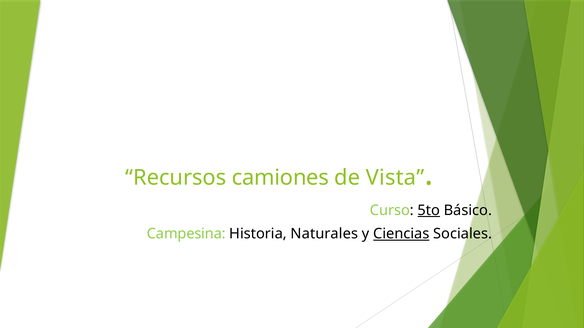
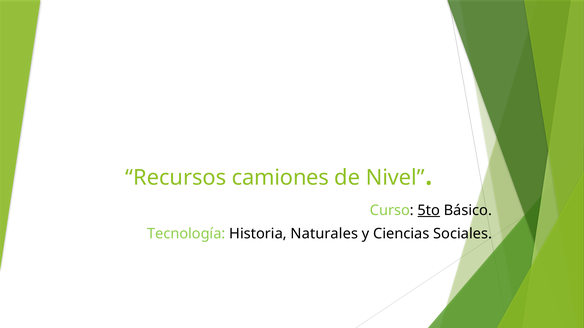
Vista: Vista -> Nivel
Campesina: Campesina -> Tecnología
Ciencias underline: present -> none
